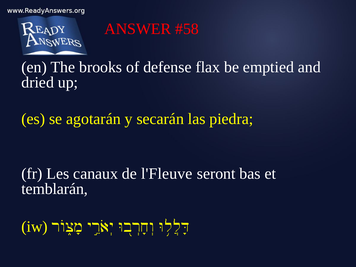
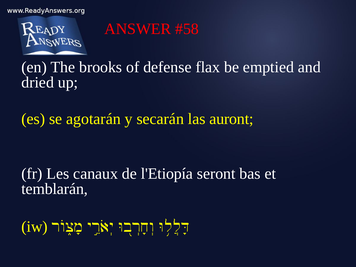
piedra: piedra -> auront
l'Fleuve: l'Fleuve -> l'Etiopía
